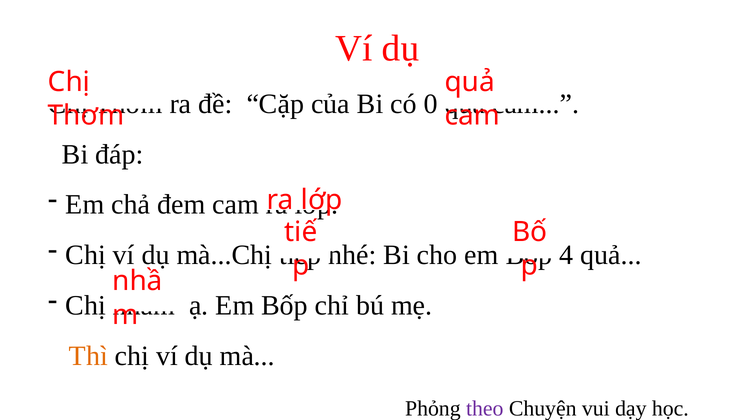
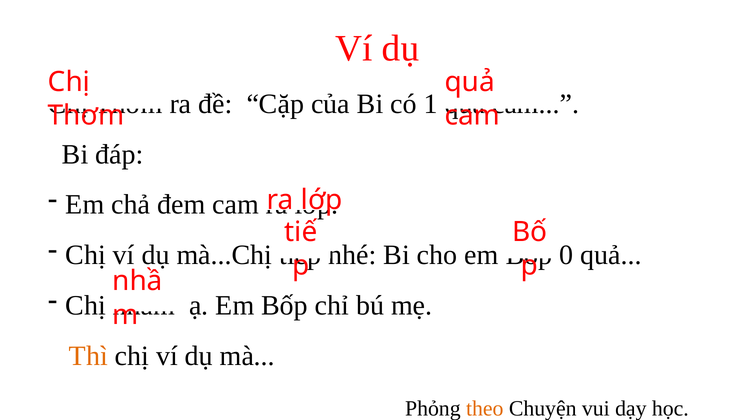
0: 0 -> 1
4: 4 -> 0
theo colour: purple -> orange
